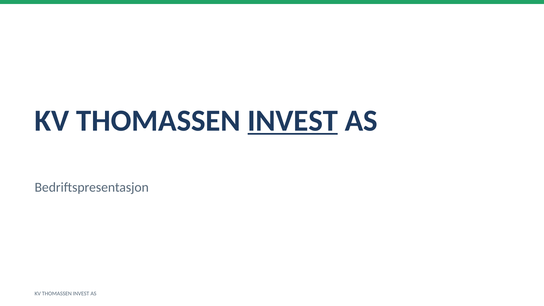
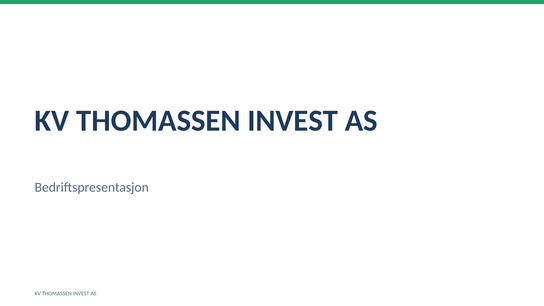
INVEST at (293, 121) underline: present -> none
